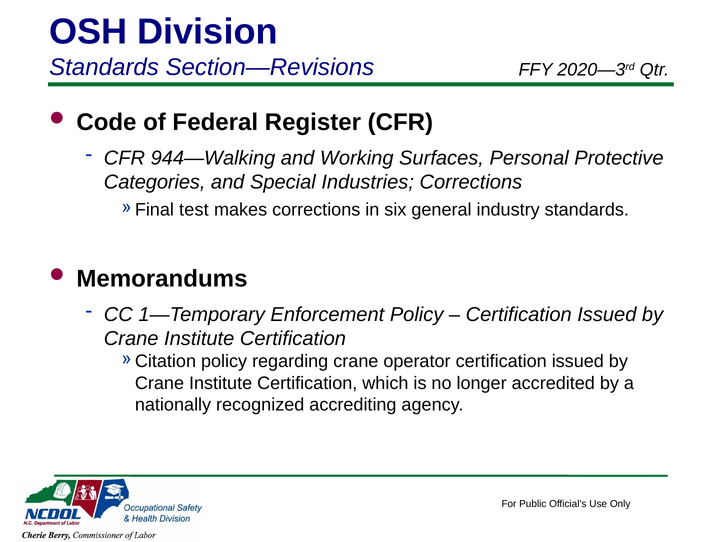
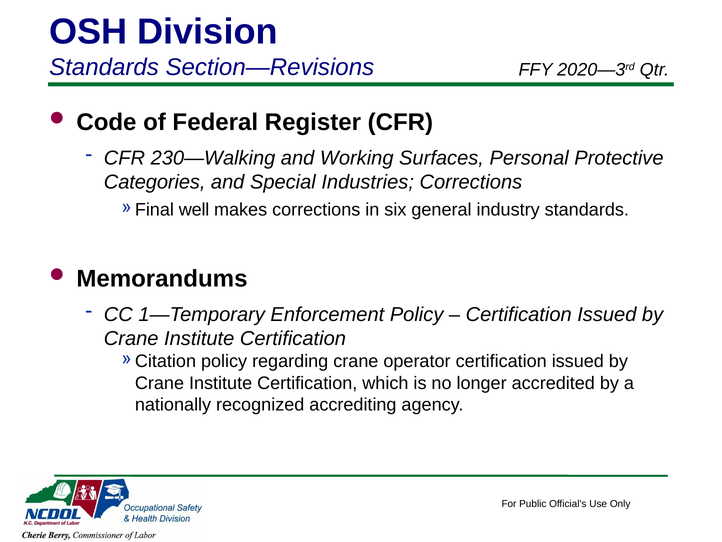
944—Walking: 944—Walking -> 230—Walking
test: test -> well
